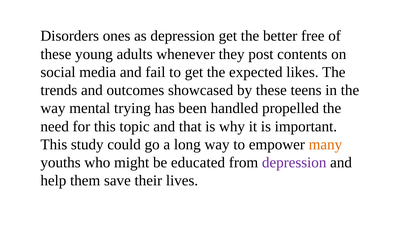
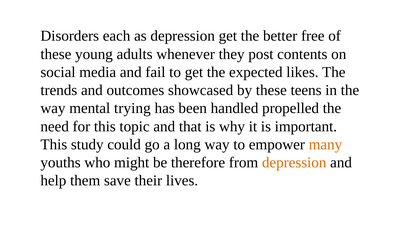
ones: ones -> each
educated: educated -> therefore
depression at (294, 163) colour: purple -> orange
